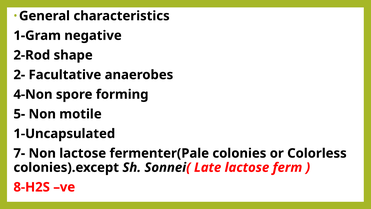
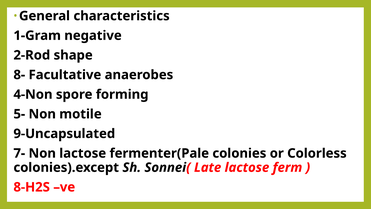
2-: 2- -> 8-
1-Uncapsulated: 1-Uncapsulated -> 9-Uncapsulated
